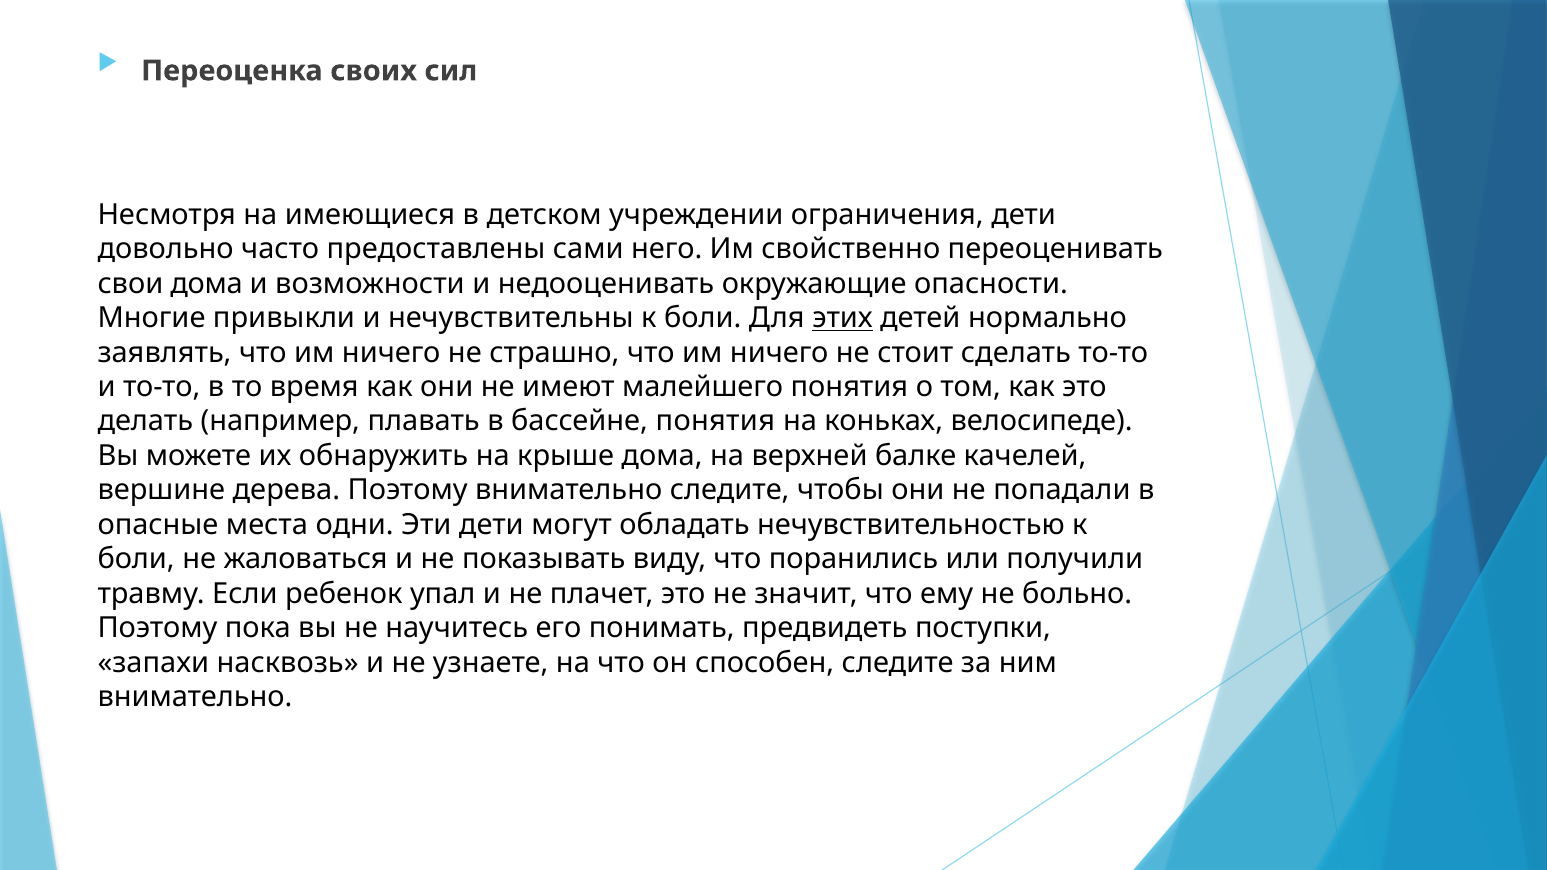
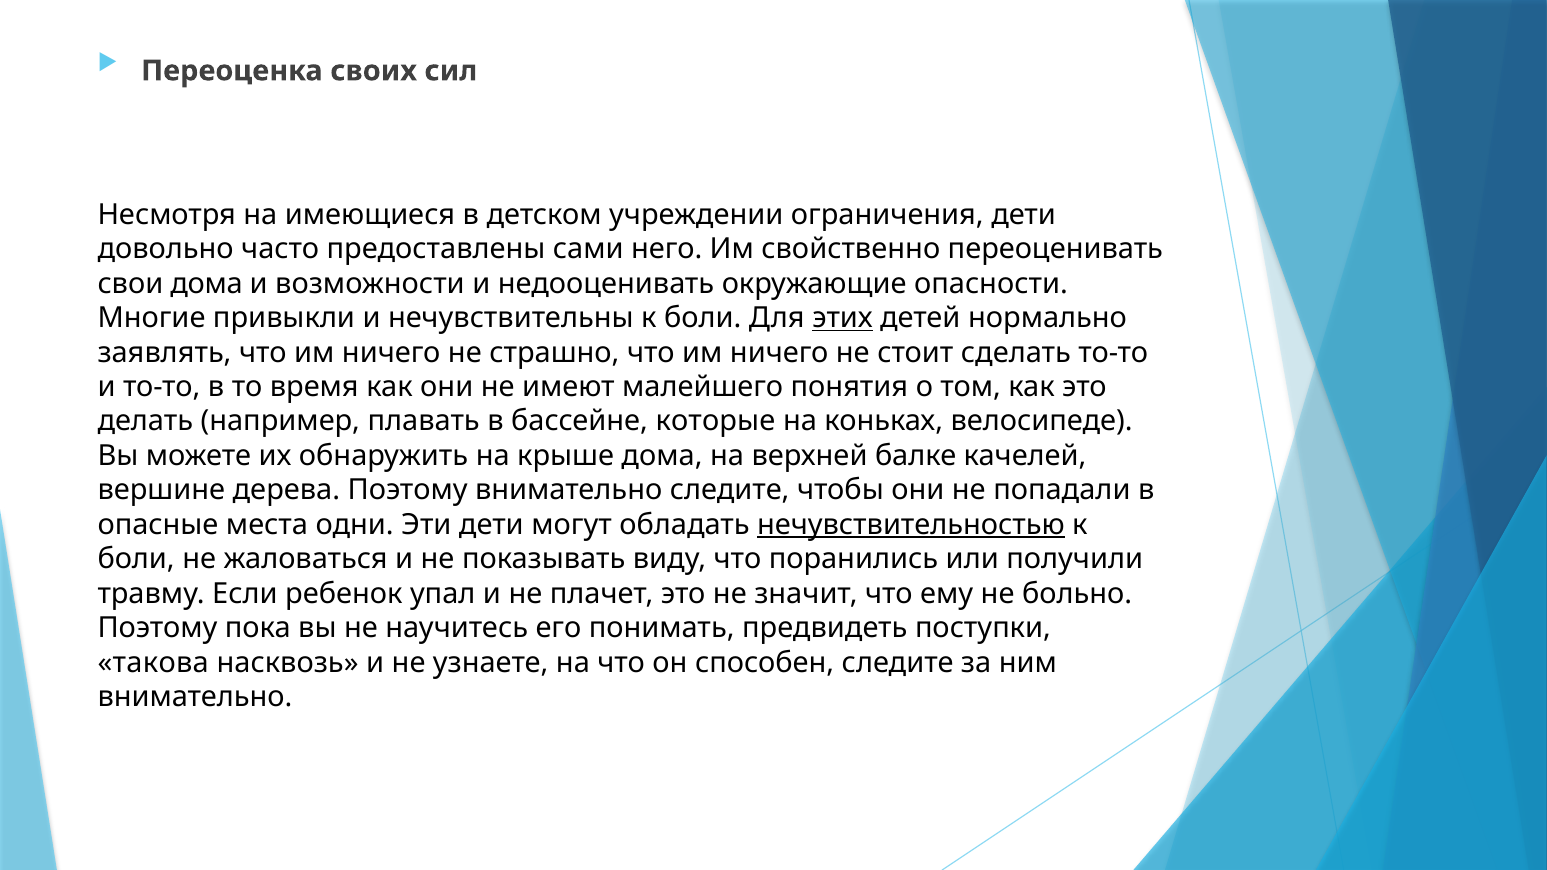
бассейне понятия: понятия -> которые
нечувствительностью underline: none -> present
запахи: запахи -> такова
